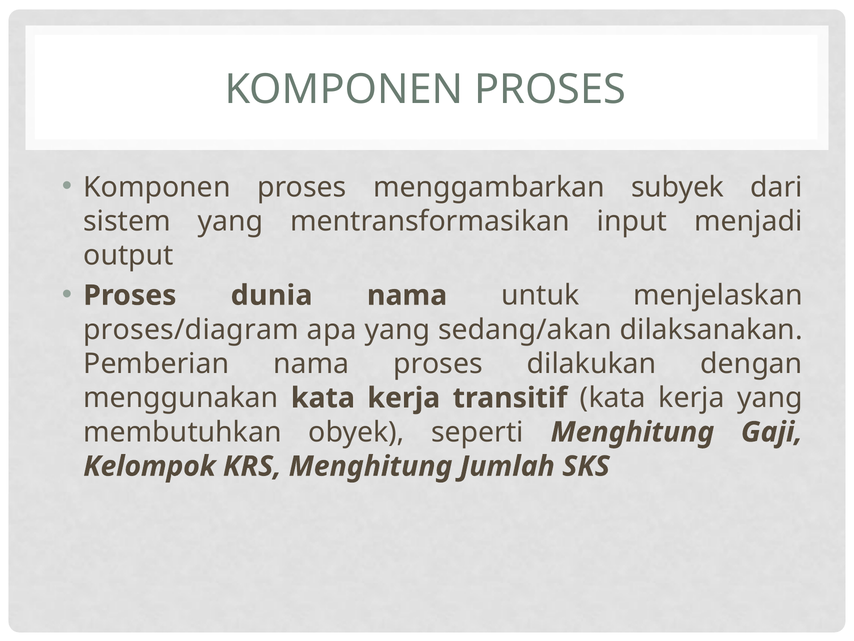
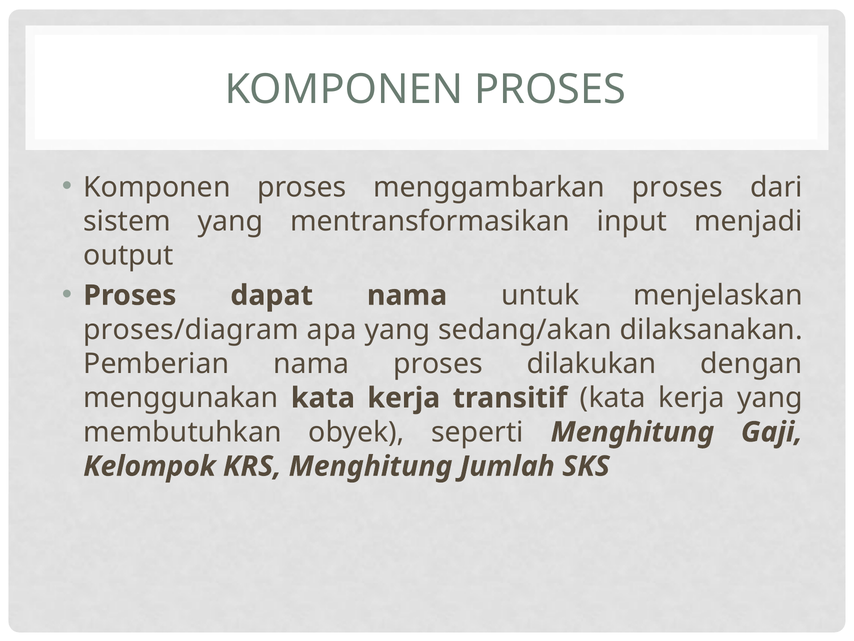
menggambarkan subyek: subyek -> proses
dunia: dunia -> dapat
